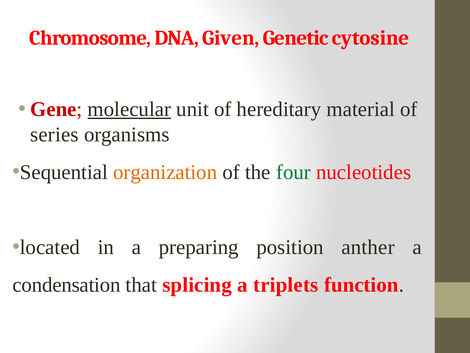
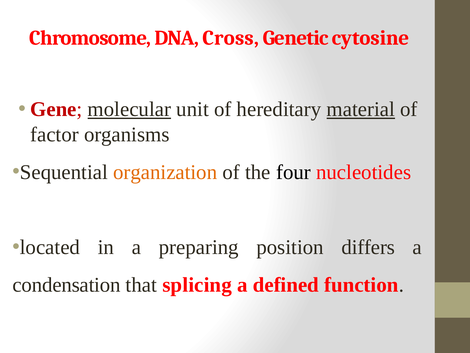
Given: Given -> Cross
material underline: none -> present
series: series -> factor
four colour: green -> black
anther: anther -> differs
triplets: triplets -> defined
